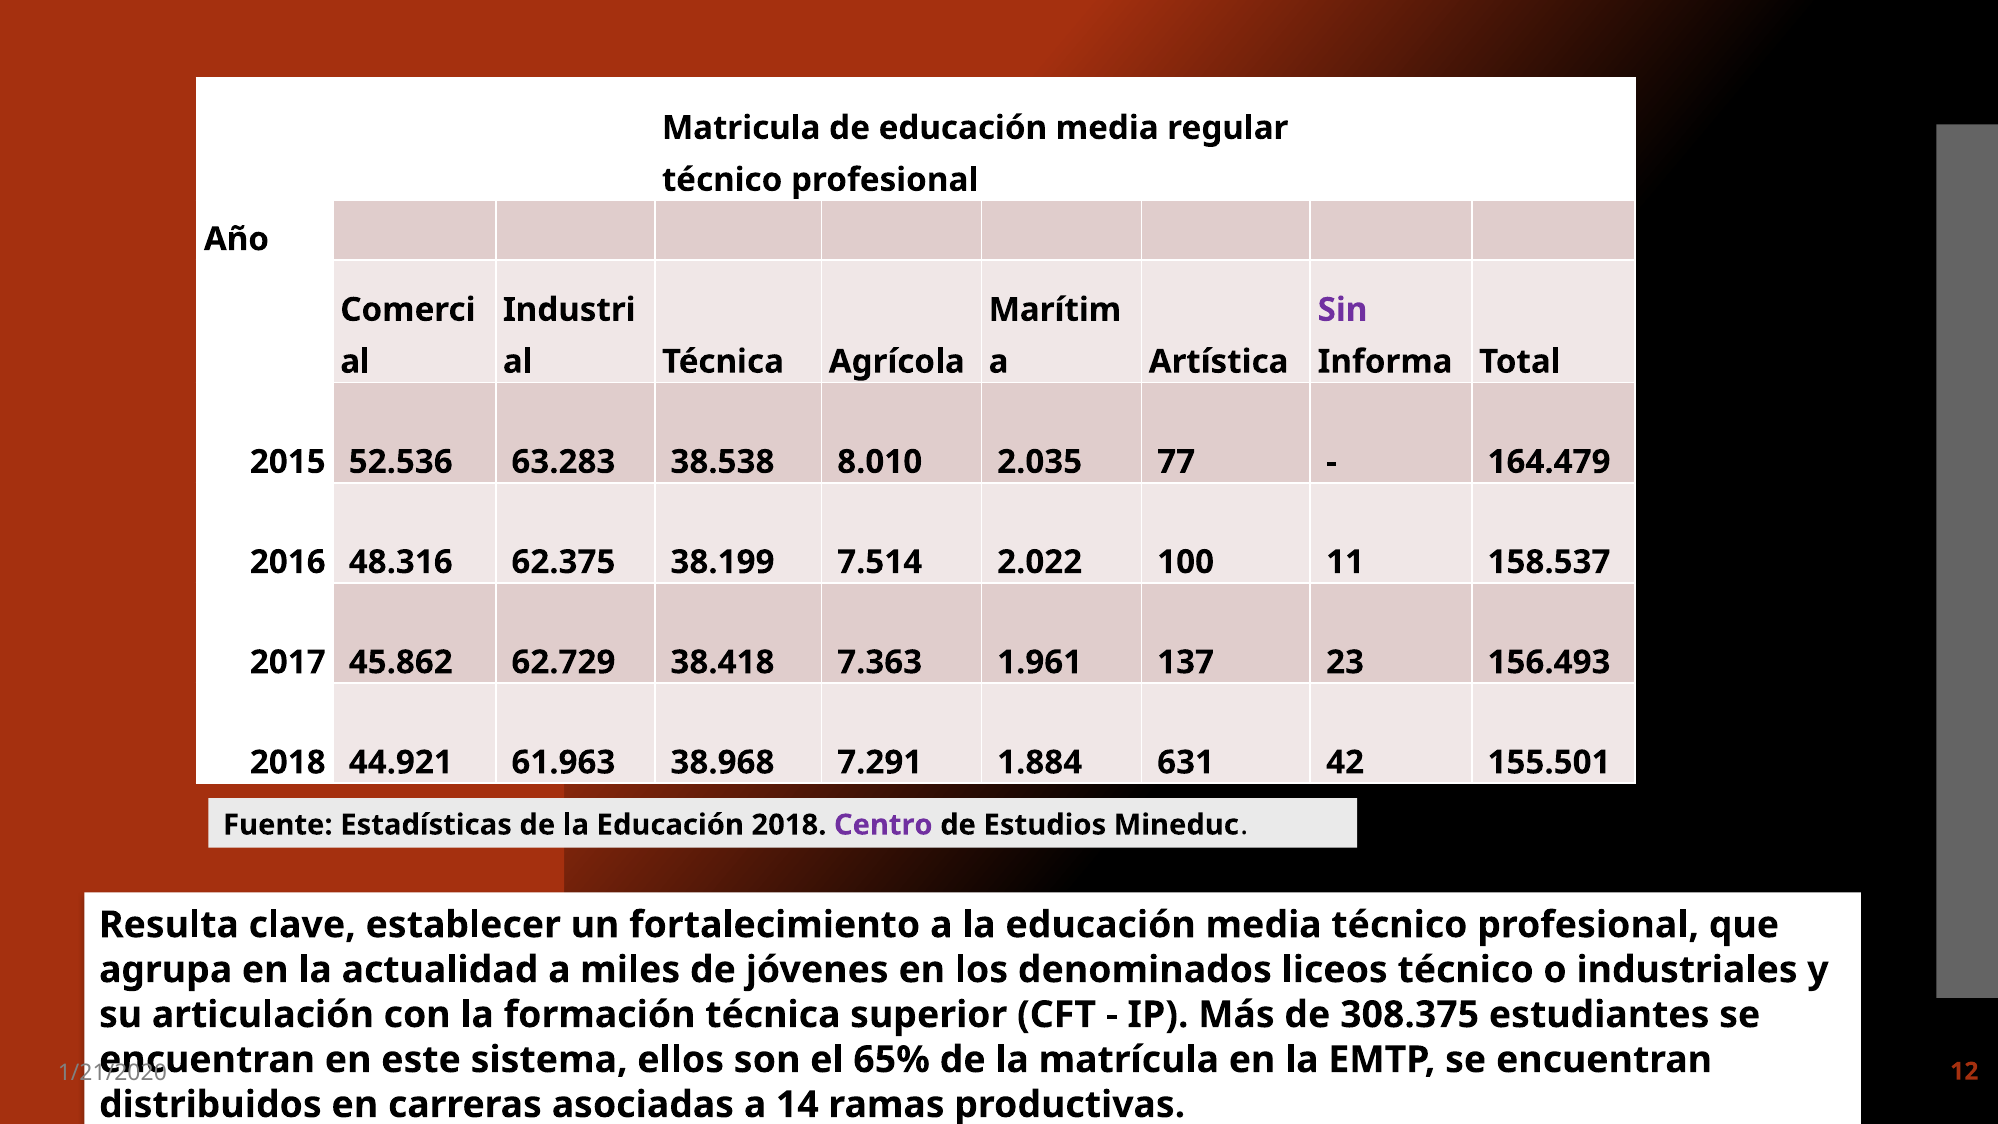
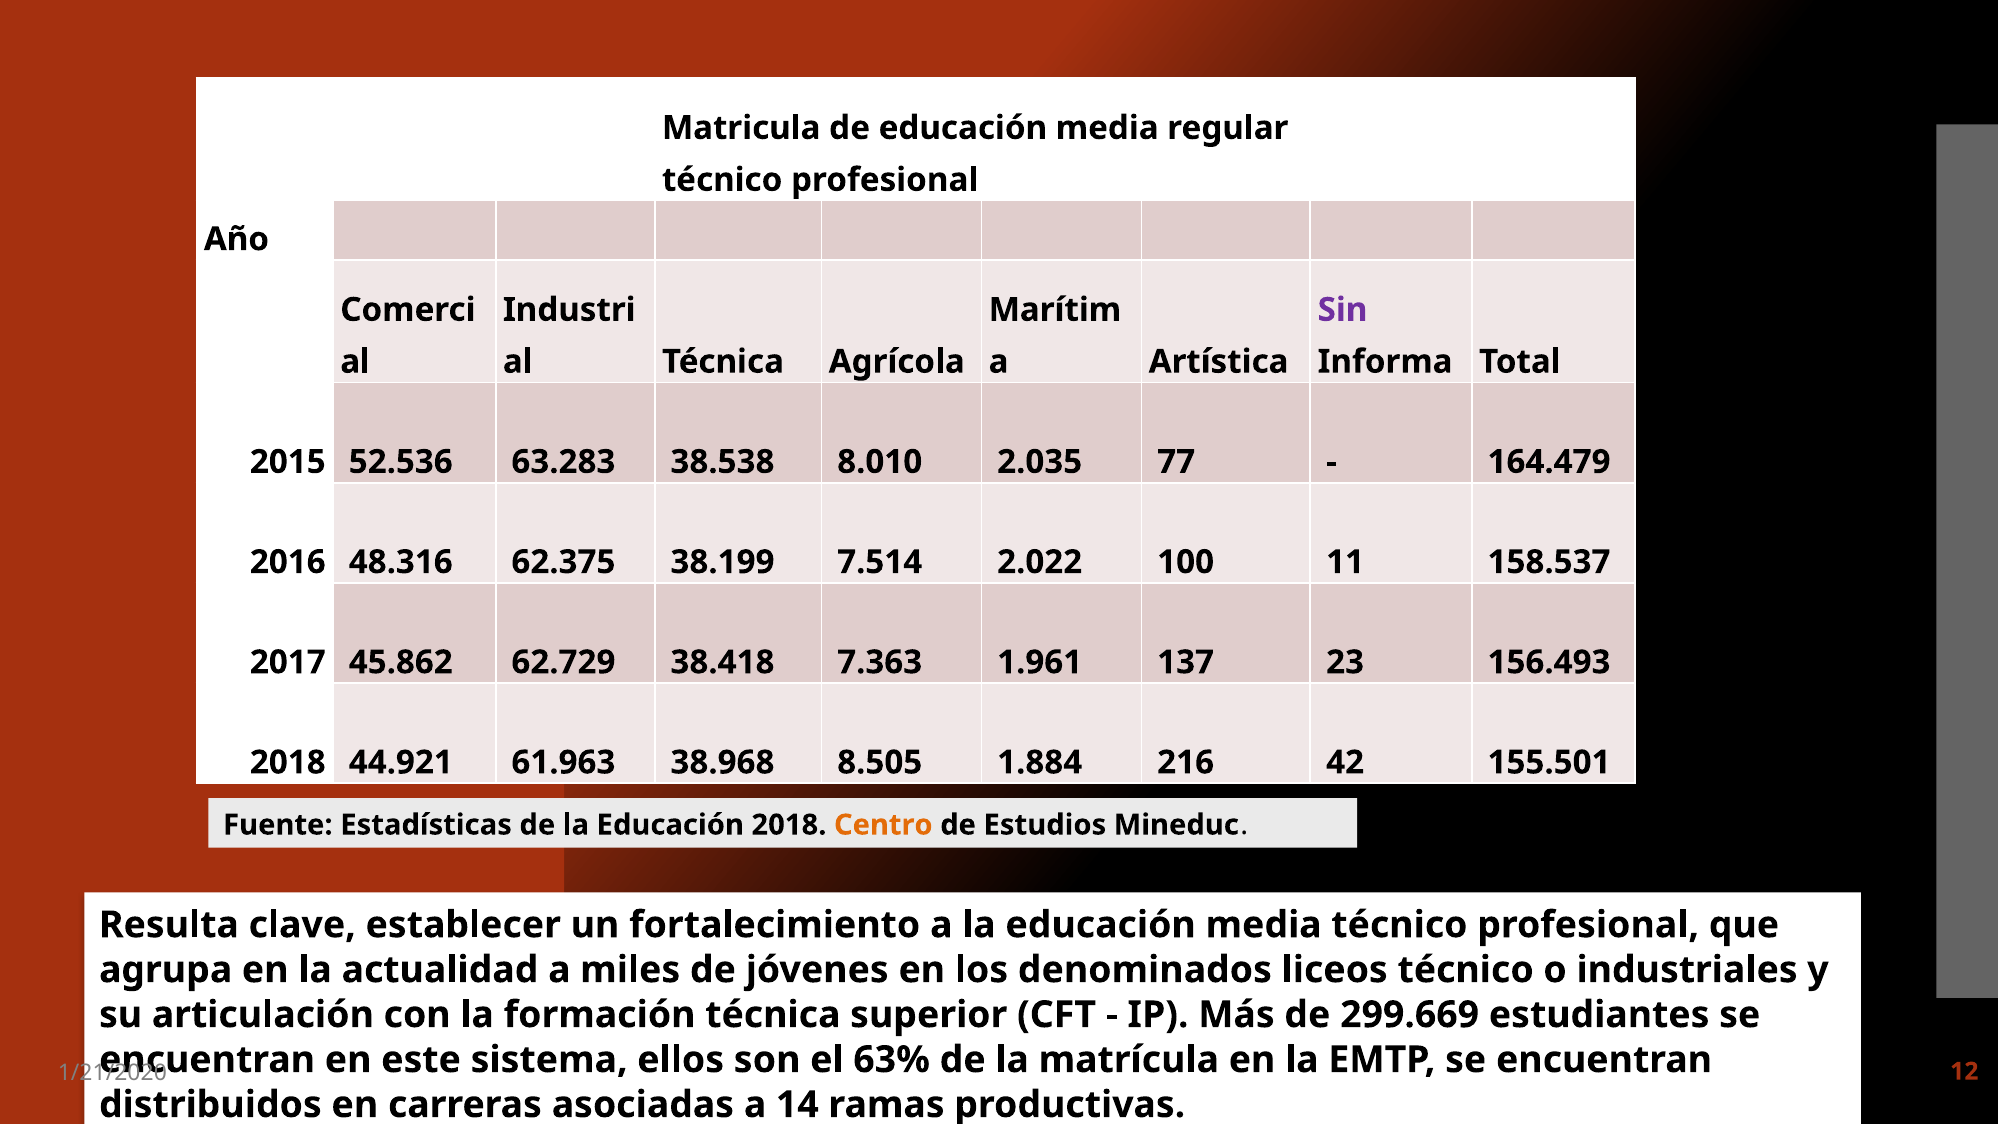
7.291: 7.291 -> 8.505
631: 631 -> 216
Centro colour: purple -> orange
308.375: 308.375 -> 299.669
65%: 65% -> 63%
